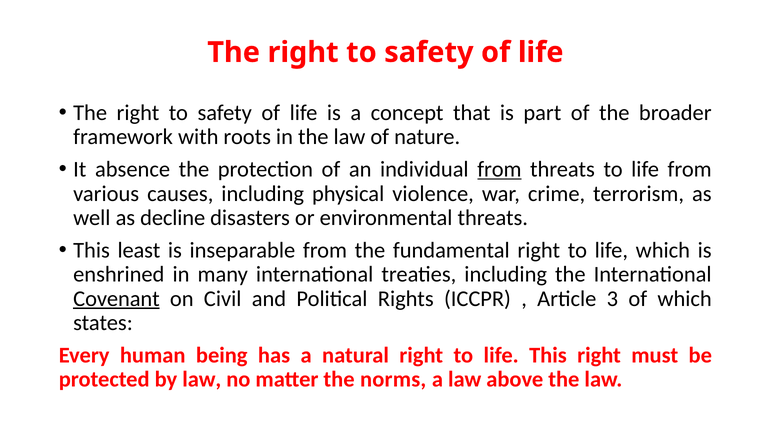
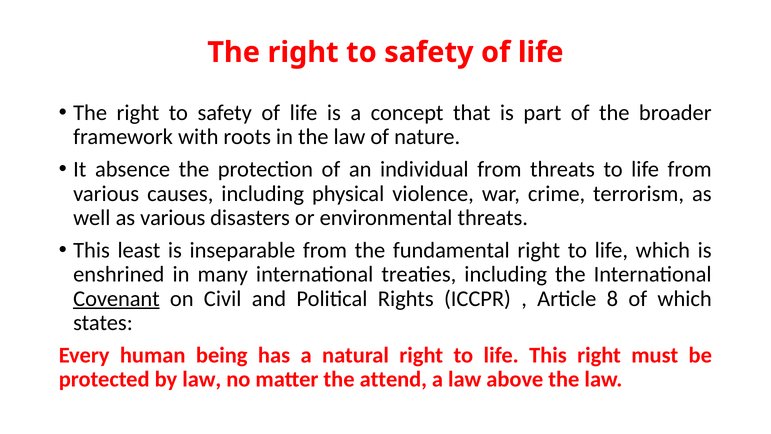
from at (499, 169) underline: present -> none
as decline: decline -> various
3: 3 -> 8
norms: norms -> attend
